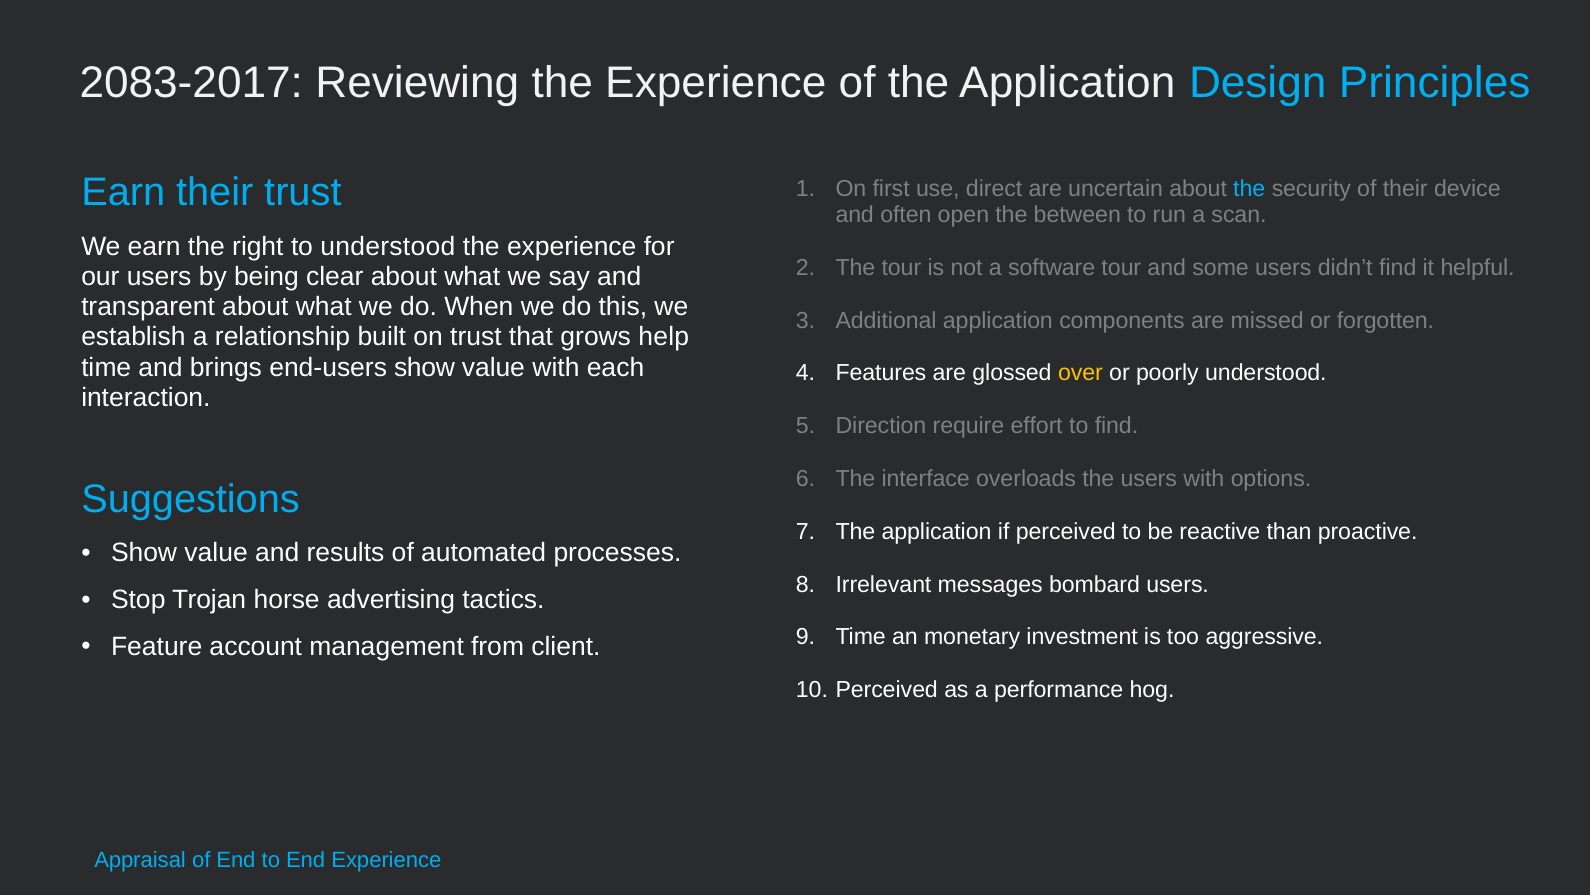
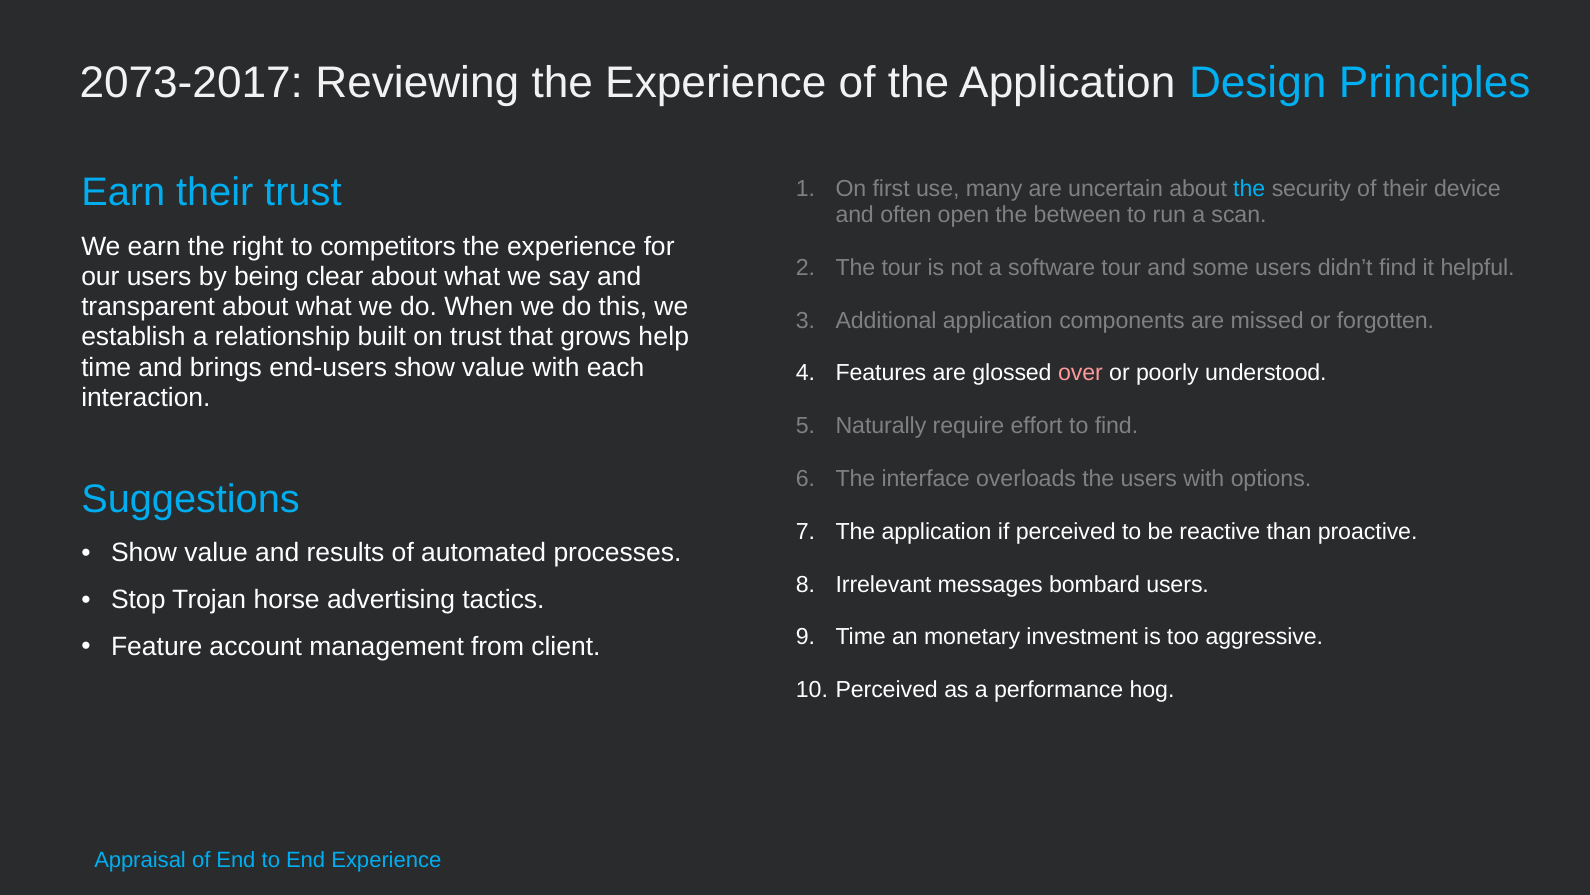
2083-2017: 2083-2017 -> 2073-2017
direct: direct -> many
to understood: understood -> competitors
over colour: yellow -> pink
Direction: Direction -> Naturally
